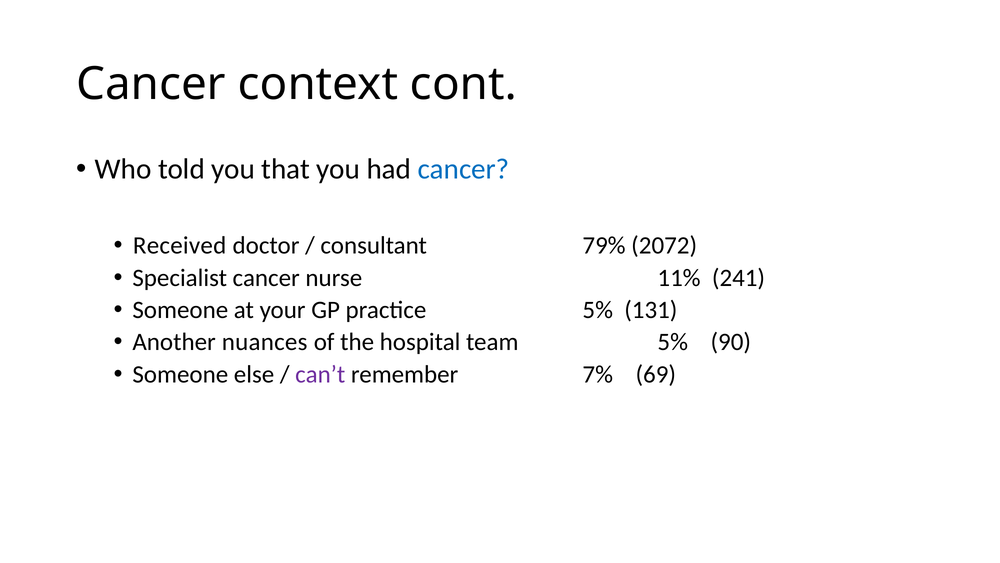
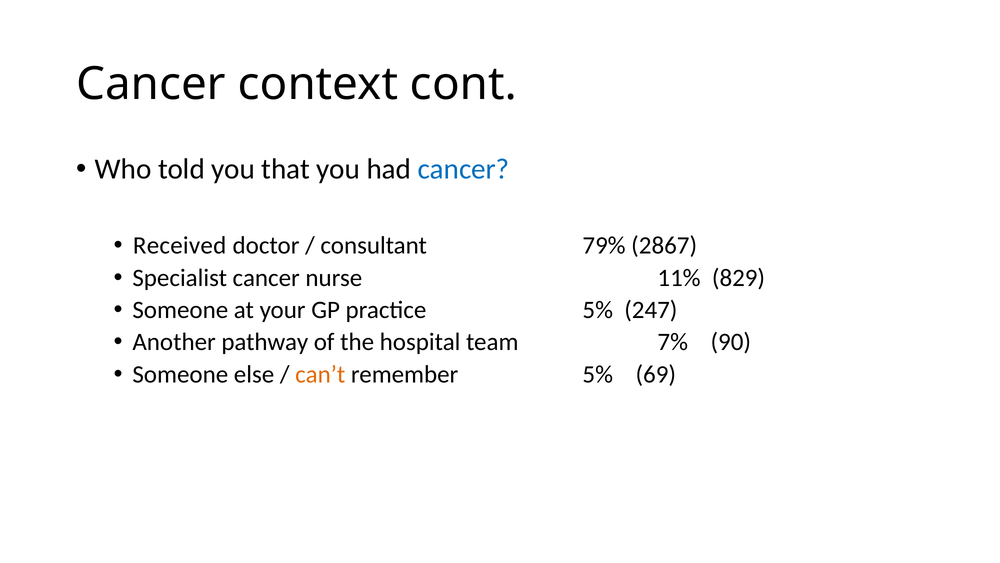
2072: 2072 -> 2867
241: 241 -> 829
131: 131 -> 247
nuances: nuances -> pathway
team 5%: 5% -> 7%
can’t colour: purple -> orange
remember 7%: 7% -> 5%
